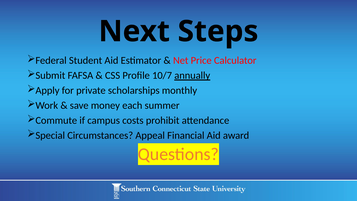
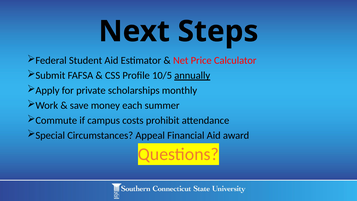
10/7: 10/7 -> 10/5
